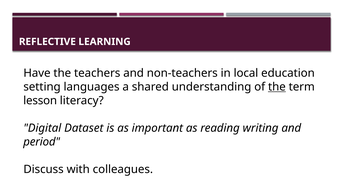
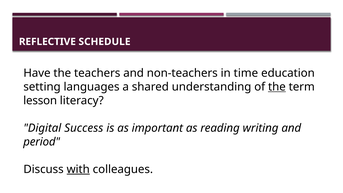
LEARNING: LEARNING -> SCHEDULE
local: local -> time
Dataset: Dataset -> Success
with underline: none -> present
